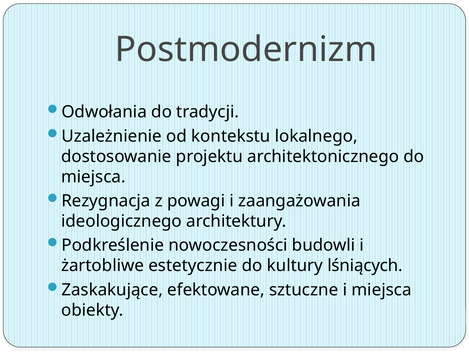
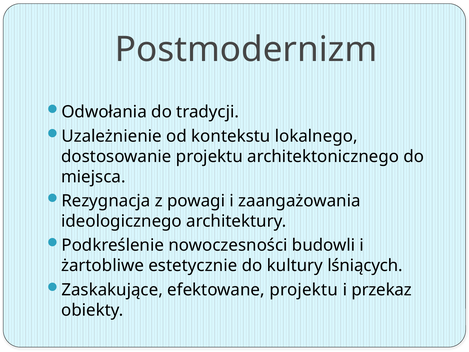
efektowane sztuczne: sztuczne -> projektu
i miejsca: miejsca -> przekaz
